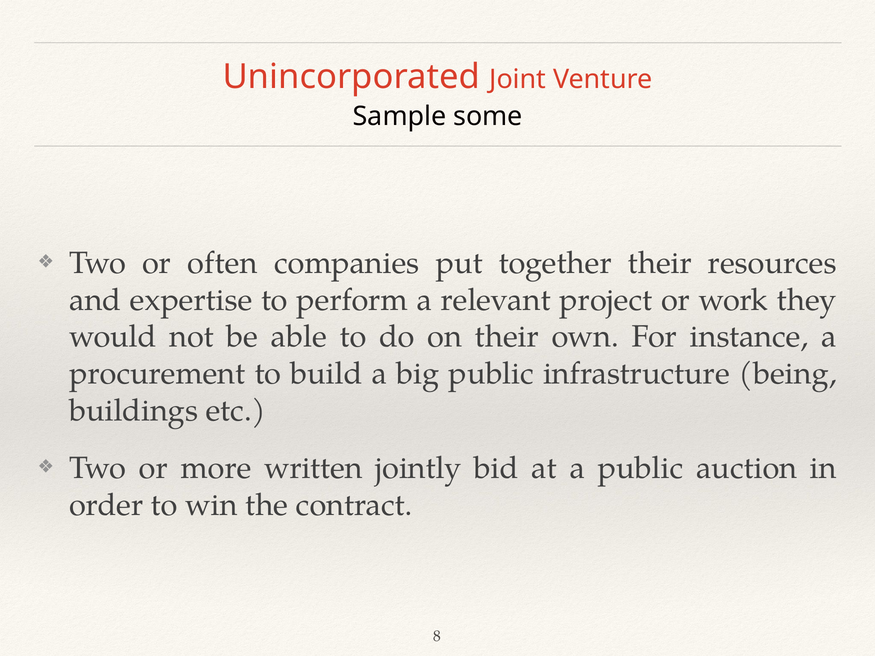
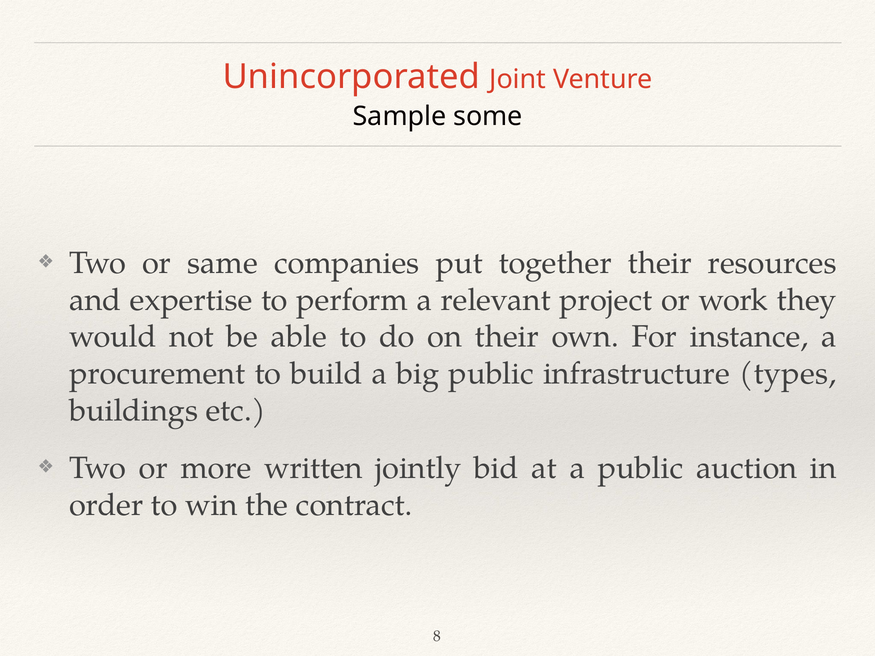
often: often -> same
being: being -> types
